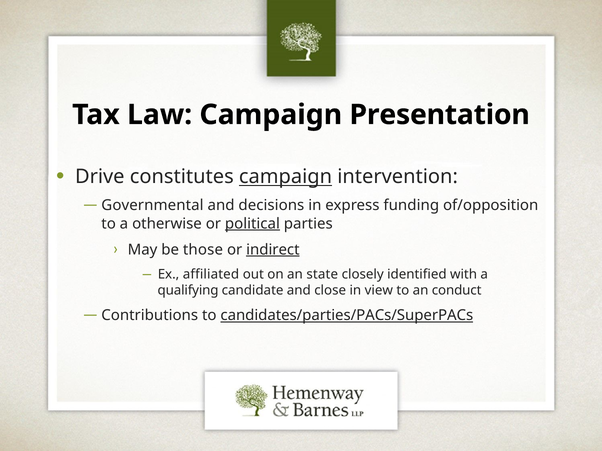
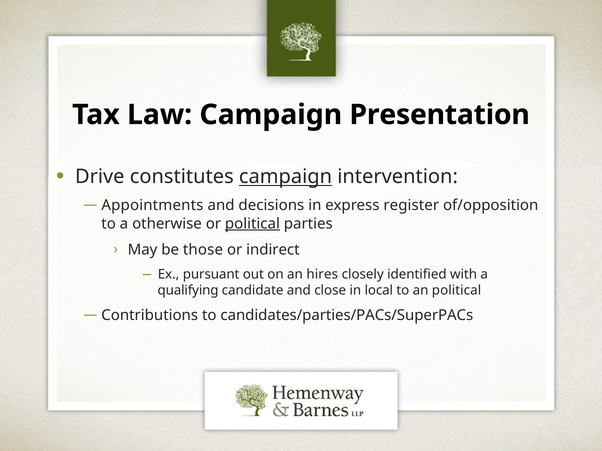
Governmental: Governmental -> Appointments
funding: funding -> register
indirect underline: present -> none
affiliated: affiliated -> pursuant
state: state -> hires
view: view -> local
an conduct: conduct -> political
candidates/parties/PACs/SuperPACs underline: present -> none
